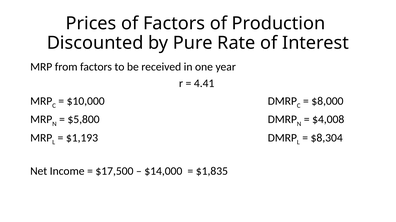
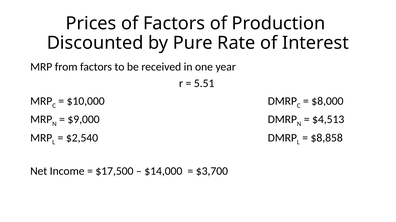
4.41: 4.41 -> 5.51
$5,800: $5,800 -> $9,000
$4,008: $4,008 -> $4,513
$1,193: $1,193 -> $2,540
$8,304: $8,304 -> $8,858
$1,835: $1,835 -> $3,700
